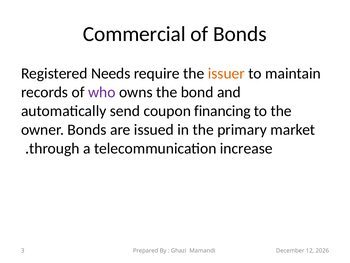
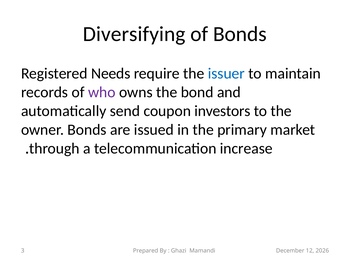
Commercial: Commercial -> Diversifying
issuer colour: orange -> blue
financing: financing -> investors
